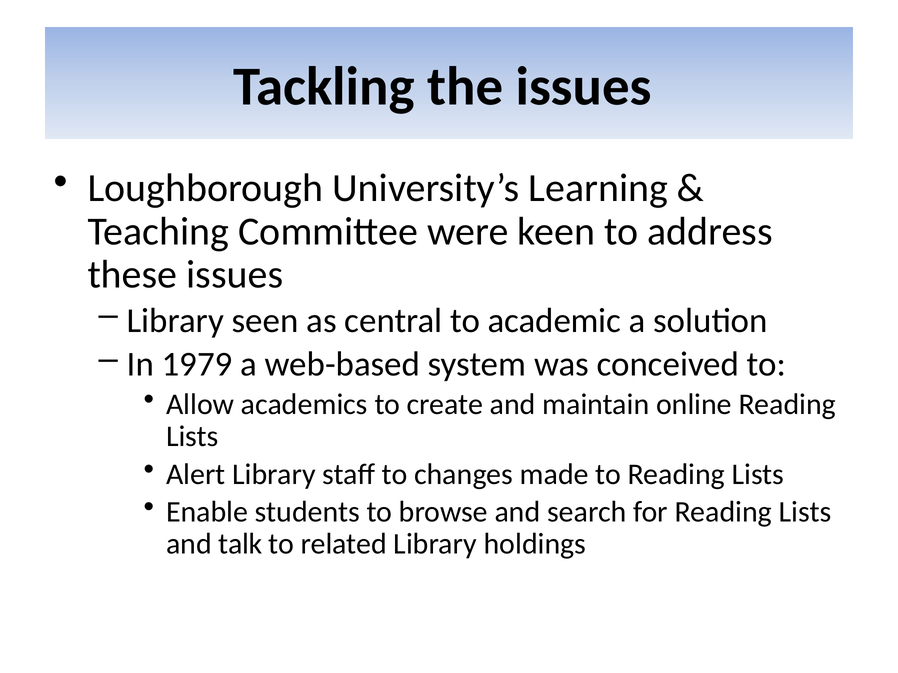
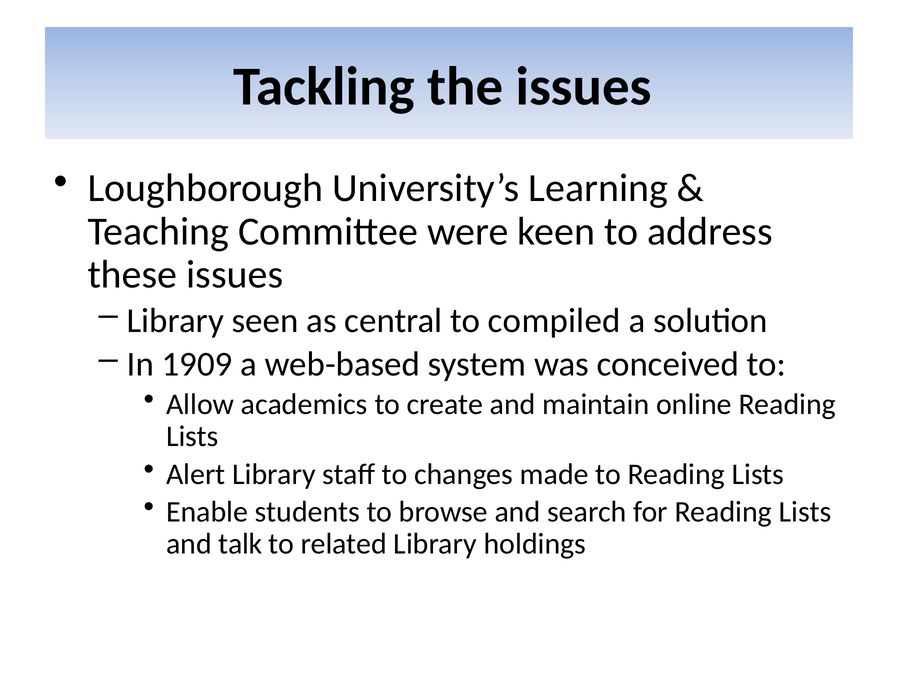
academic: academic -> compiled
1979: 1979 -> 1909
